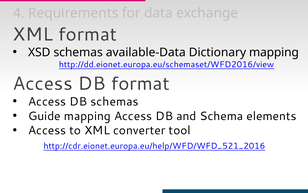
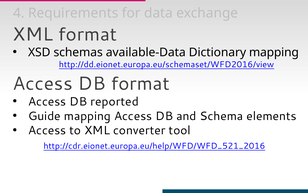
DB schemas: schemas -> reported
